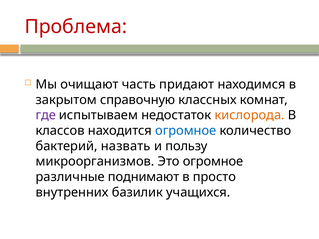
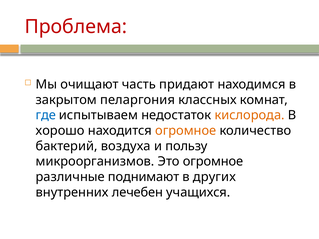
справочную: справочную -> пеларгония
где colour: purple -> blue
классов: классов -> хорошо
огромное at (186, 131) colour: blue -> orange
назвать: назвать -> воздуха
просто: просто -> других
базилик: базилик -> лечебен
